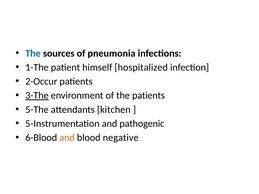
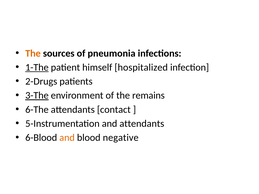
The at (33, 53) colour: blue -> orange
1-The underline: none -> present
2-Occur: 2-Occur -> 2-Drugs
the patients: patients -> remains
5-The: 5-The -> 6-The
kitchen: kitchen -> contact
and pathogenic: pathogenic -> attendants
